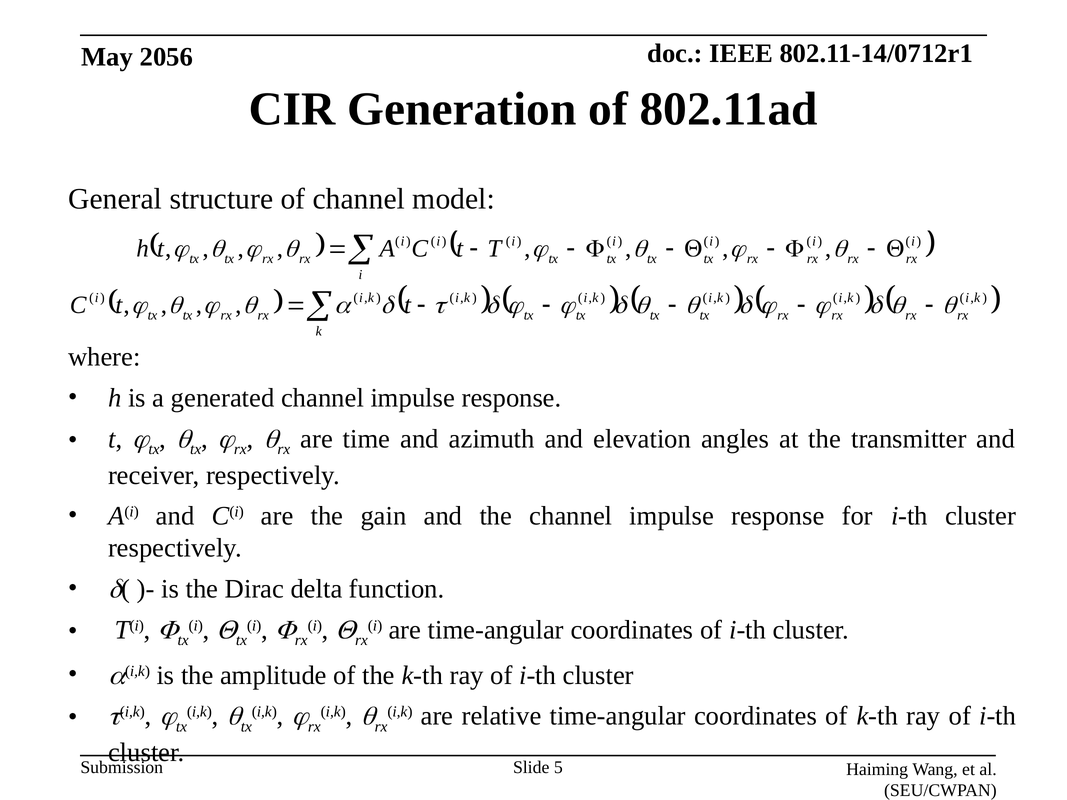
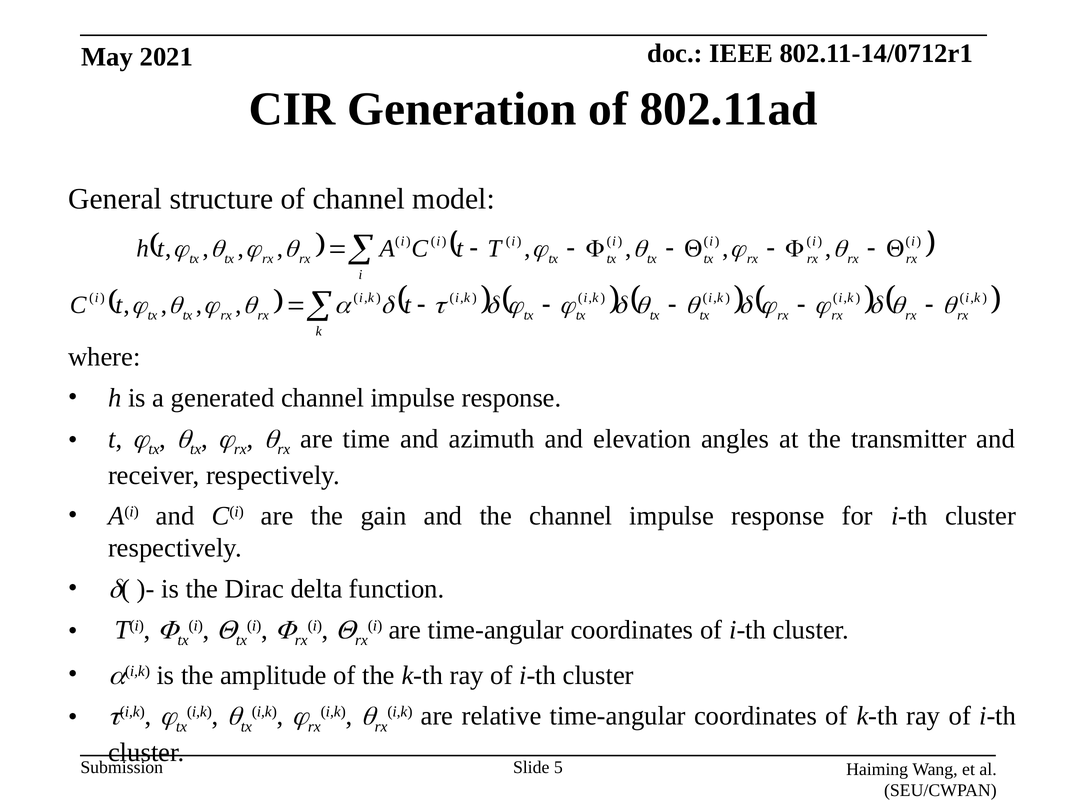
2056: 2056 -> 2021
